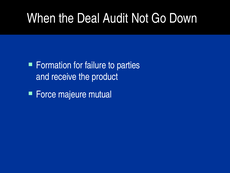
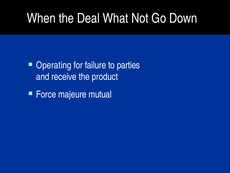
Audit: Audit -> What
Formation: Formation -> Operating
